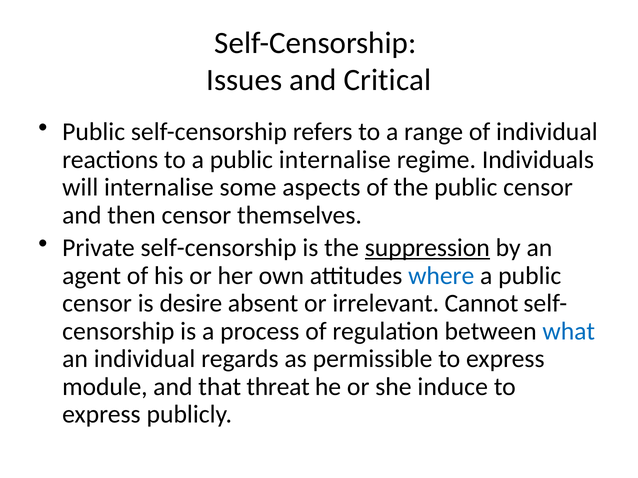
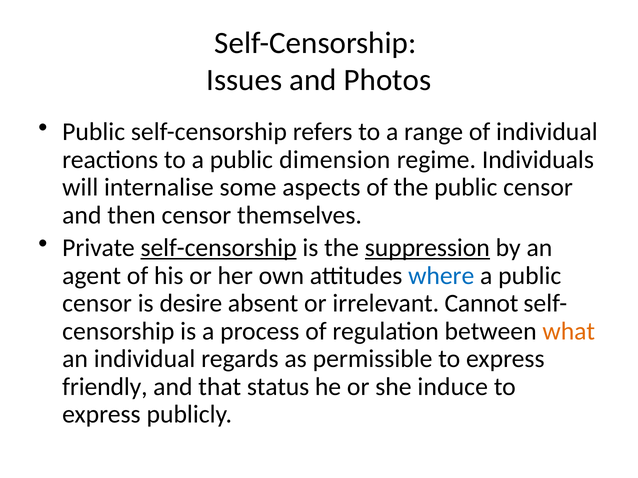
Critical: Critical -> Photos
public internalise: internalise -> dimension
self-censorship at (219, 248) underline: none -> present
what colour: blue -> orange
module: module -> friendly
threat: threat -> status
